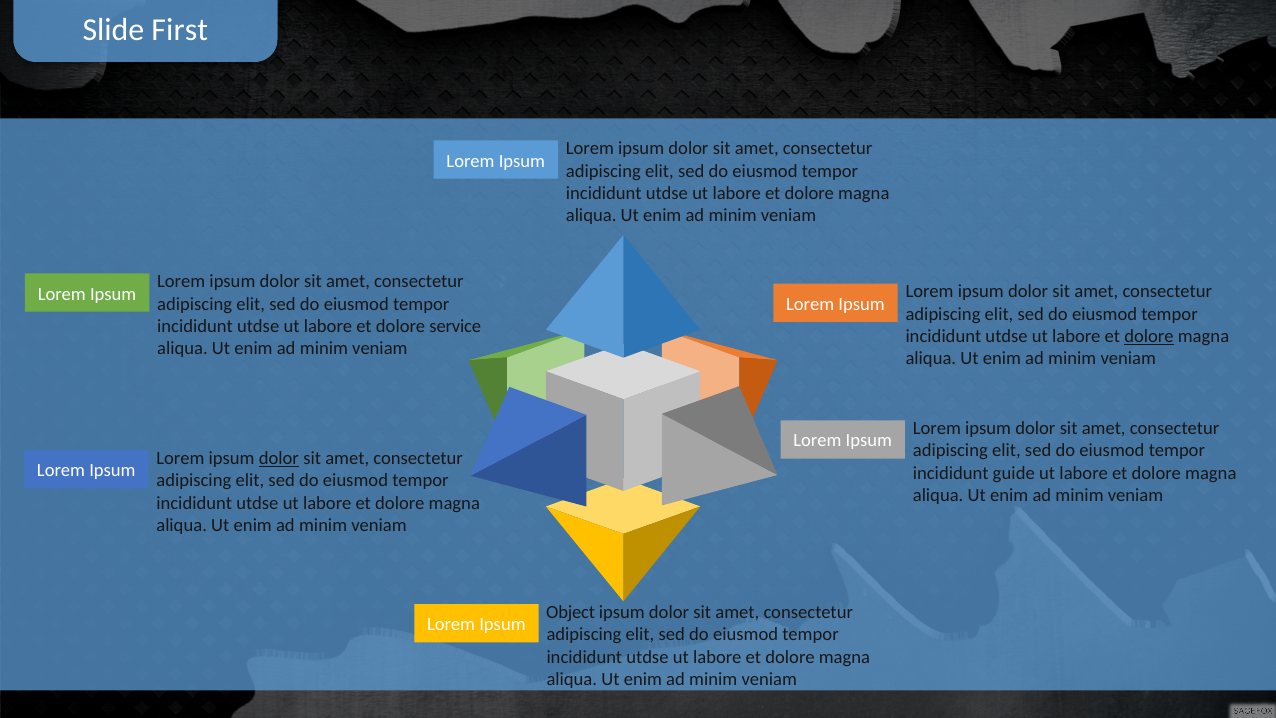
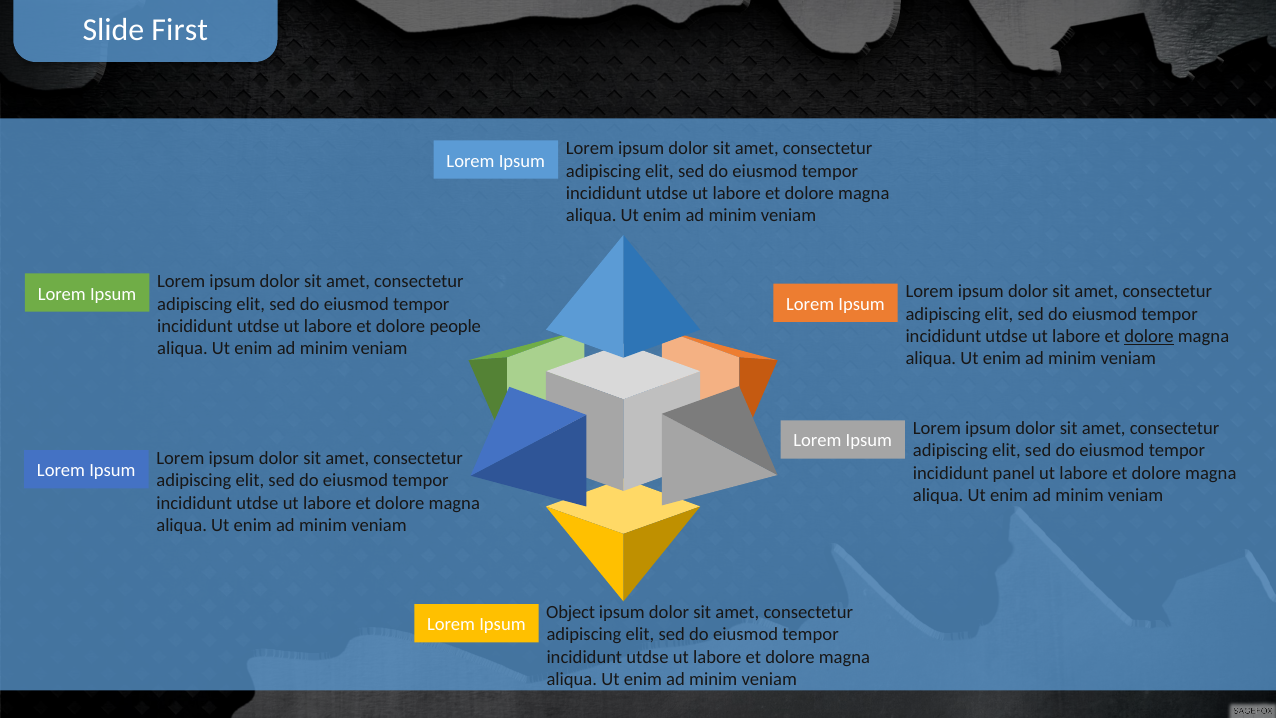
service: service -> people
dolor at (279, 458) underline: present -> none
guide: guide -> panel
